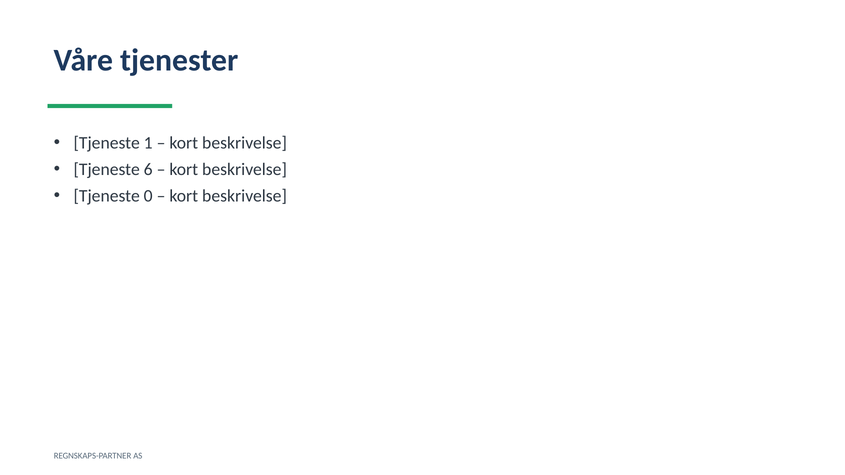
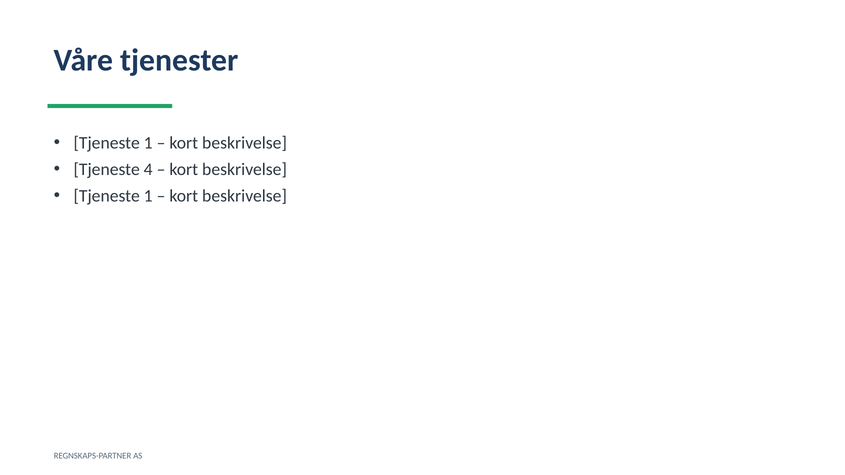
6: 6 -> 4
0 at (148, 196): 0 -> 1
